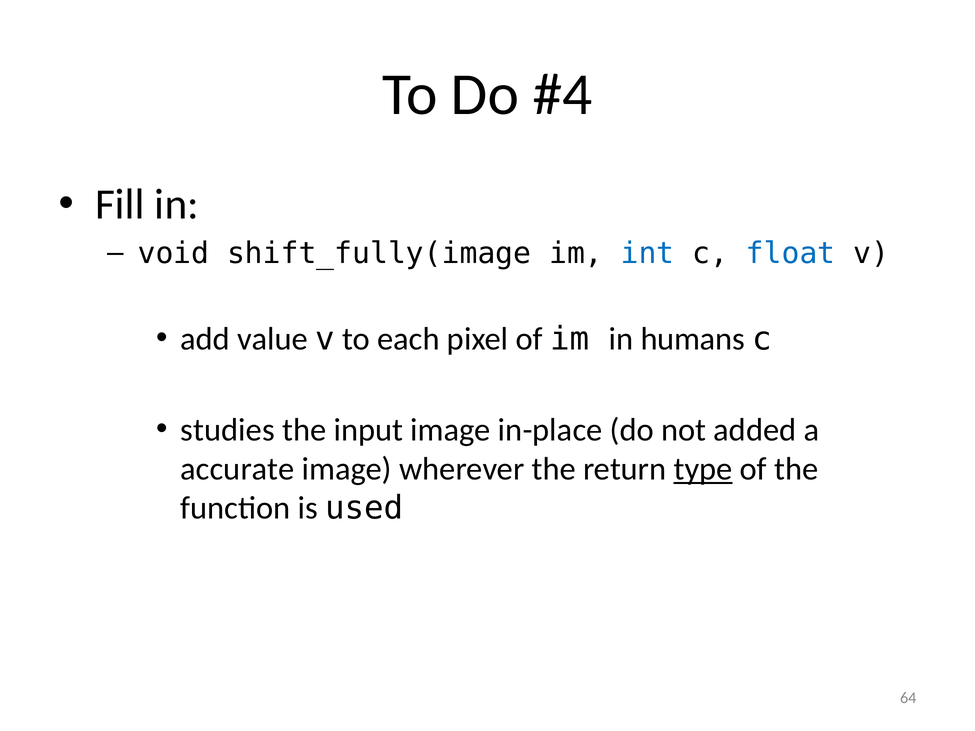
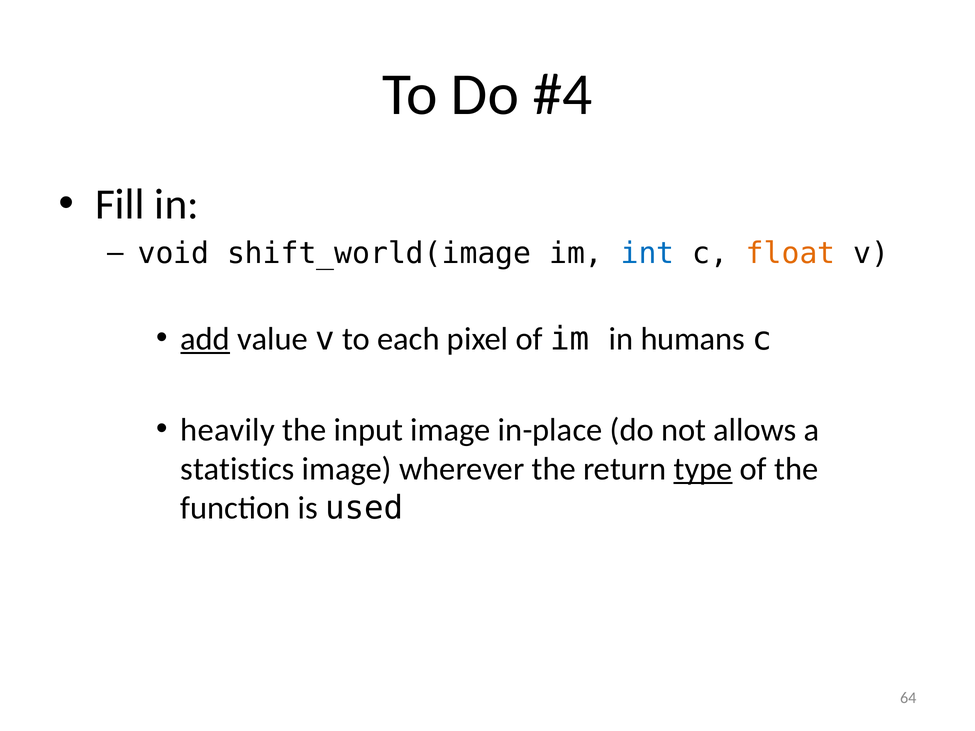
shift_fully(image: shift_fully(image -> shift_world(image
float colour: blue -> orange
add underline: none -> present
studies: studies -> heavily
added: added -> allows
accurate: accurate -> statistics
